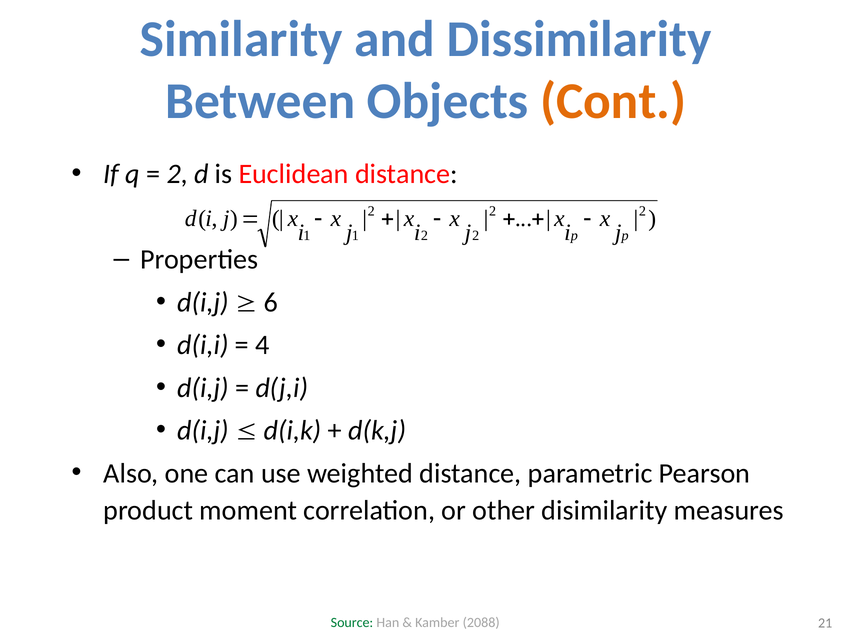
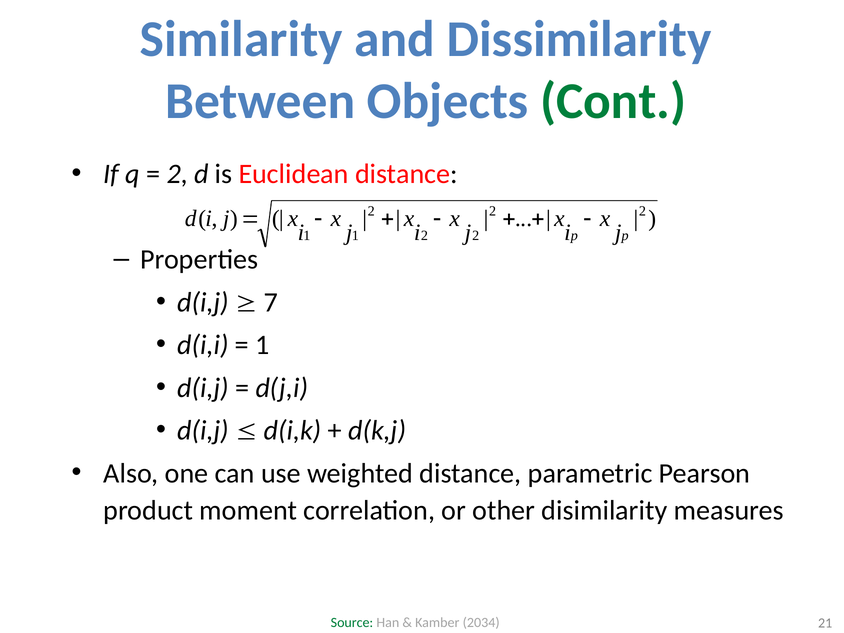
Cont colour: orange -> green
6: 6 -> 7
4 at (262, 345): 4 -> 1
2088: 2088 -> 2034
